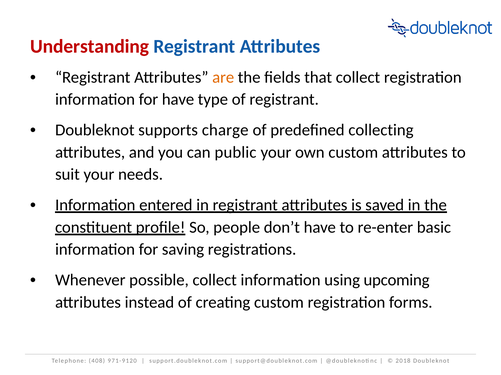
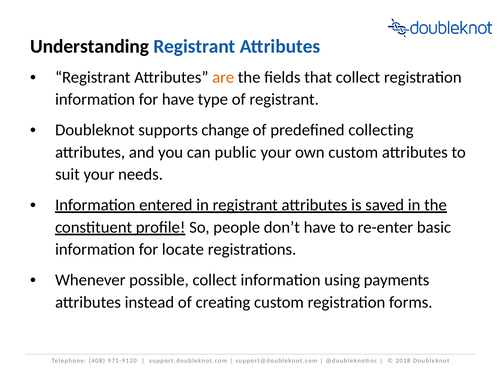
Understanding colour: red -> black
charge: charge -> change
saving: saving -> locate
upcoming: upcoming -> payments
